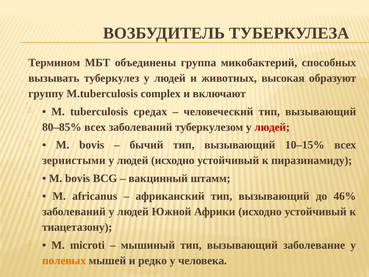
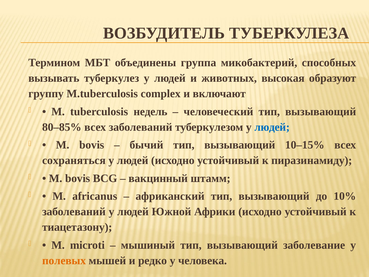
средах: средах -> недель
людей at (272, 127) colour: red -> blue
зернистыми: зернистыми -> сохраняться
46%: 46% -> 10%
